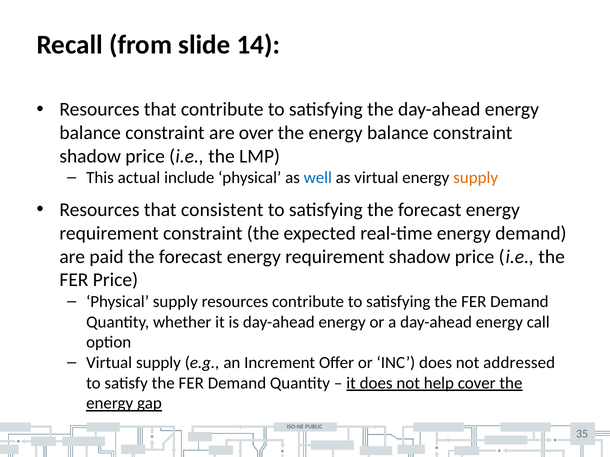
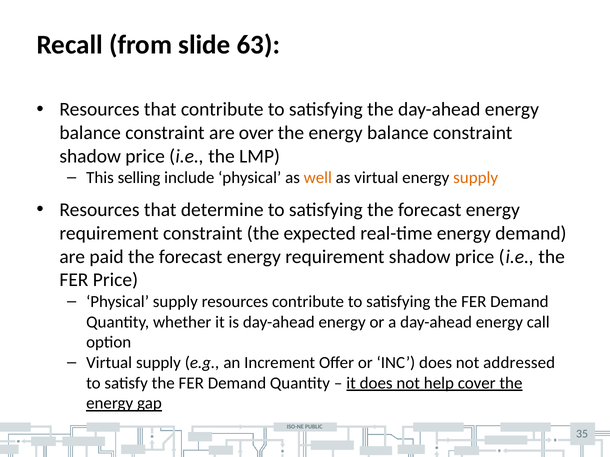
14: 14 -> 63
actual: actual -> selling
well colour: blue -> orange
consistent: consistent -> determine
